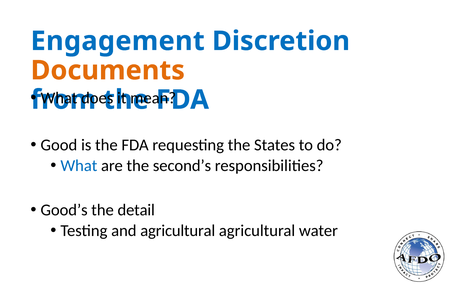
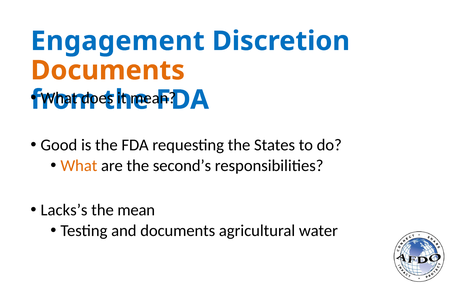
What at (79, 166) colour: blue -> orange
Good’s: Good’s -> Lacks’s
the detail: detail -> mean
and agricultural: agricultural -> documents
